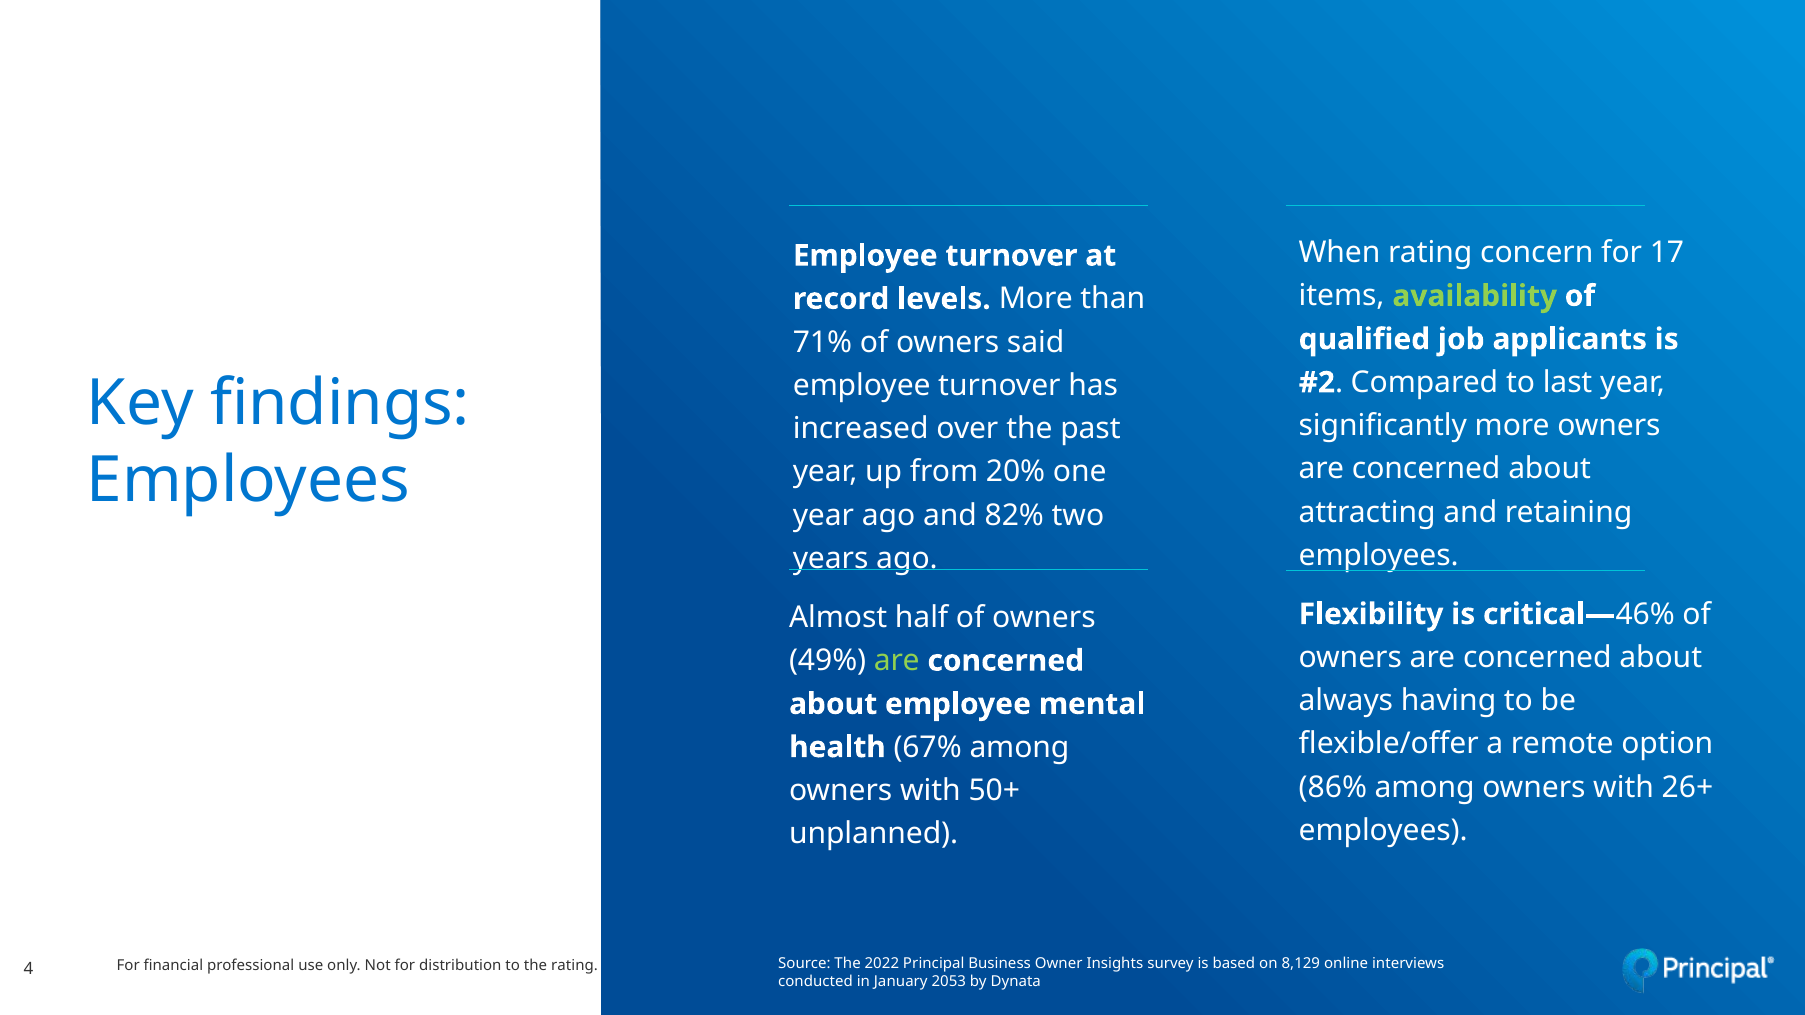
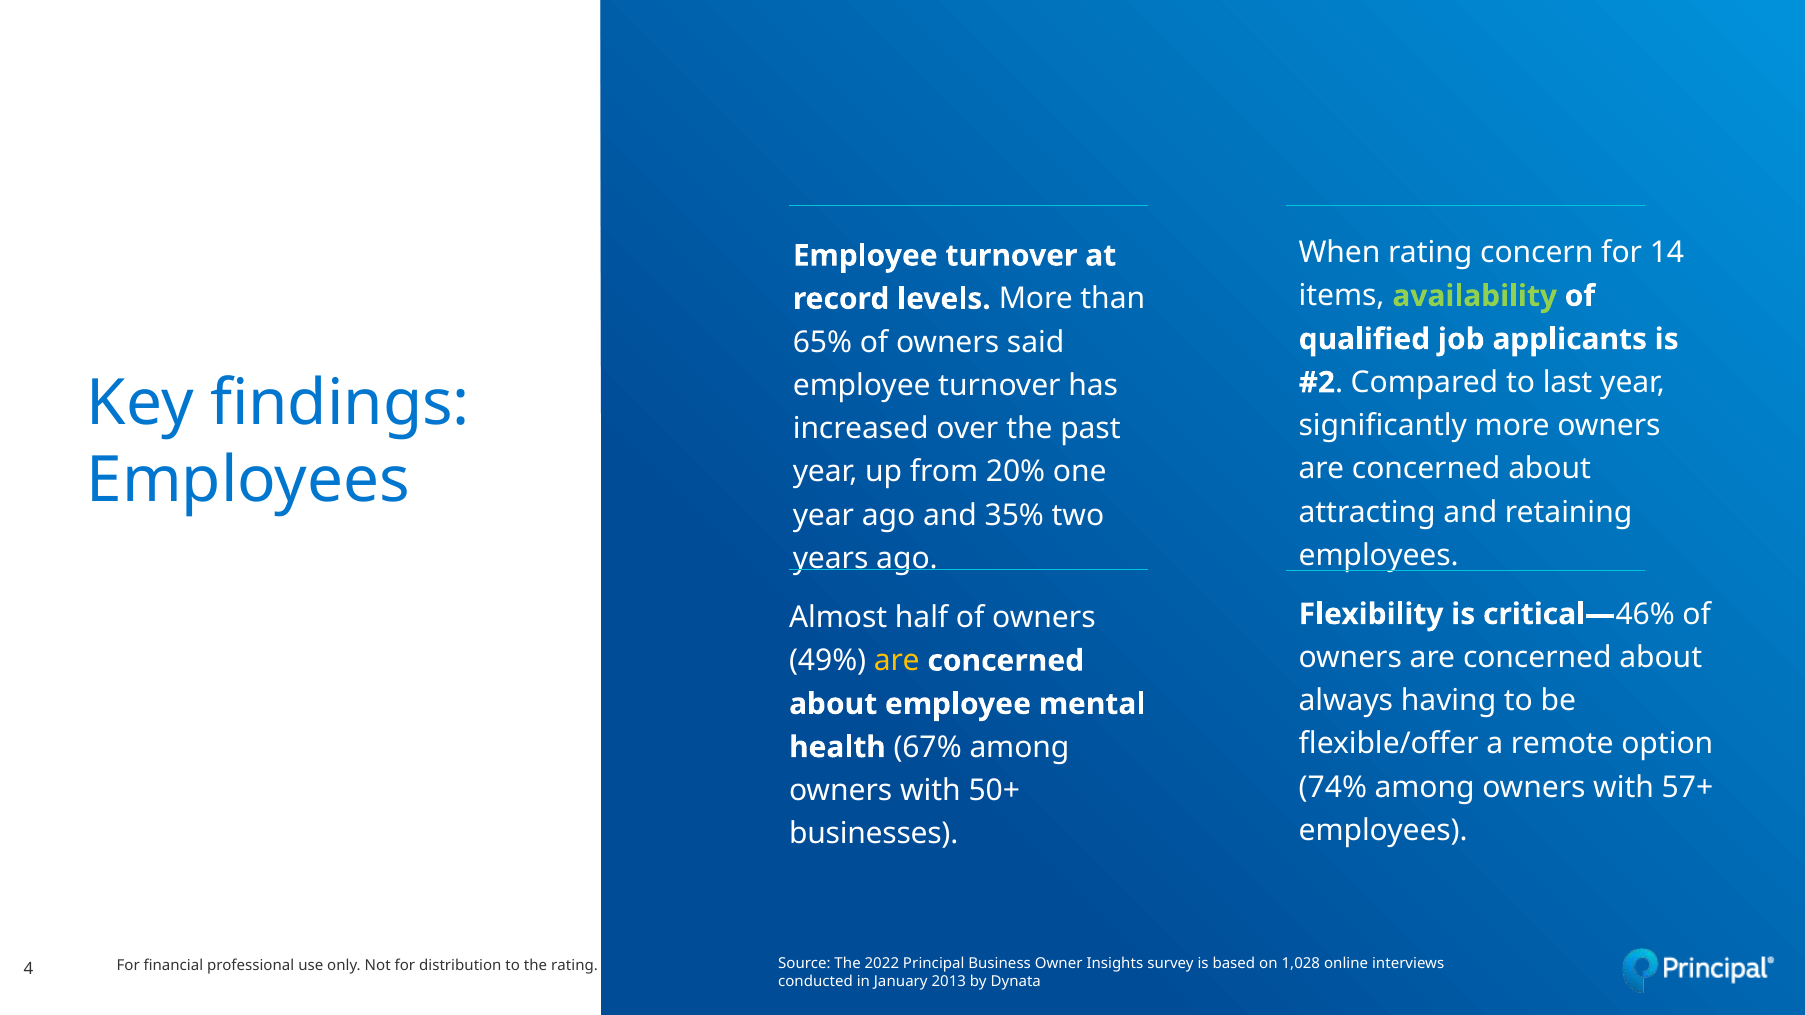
17: 17 -> 14
71%: 71% -> 65%
82%: 82% -> 35%
are at (897, 661) colour: light green -> yellow
86%: 86% -> 74%
26+: 26+ -> 57+
unplanned: unplanned -> businesses
8,129: 8,129 -> 1,028
2053: 2053 -> 2013
